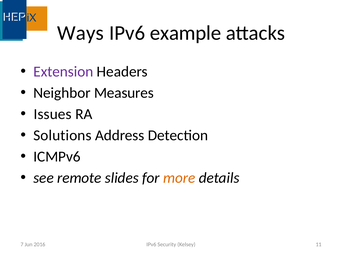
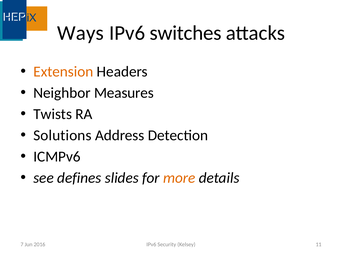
example: example -> switches
Extension colour: purple -> orange
Issues: Issues -> Twists
remote: remote -> defines
